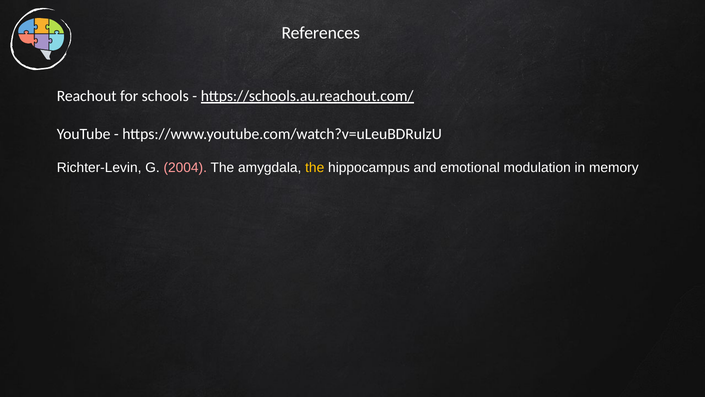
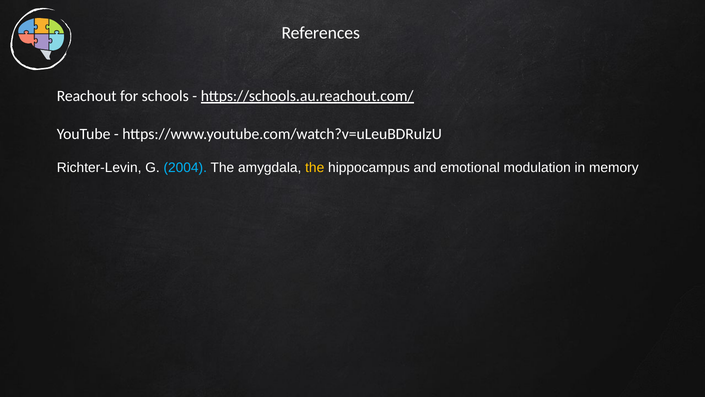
2004 colour: pink -> light blue
